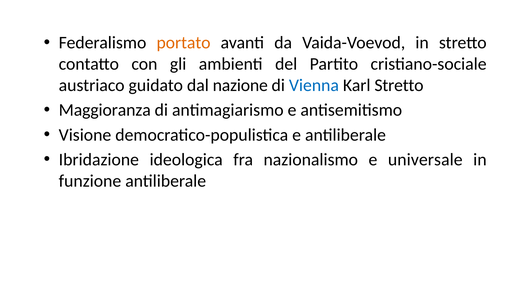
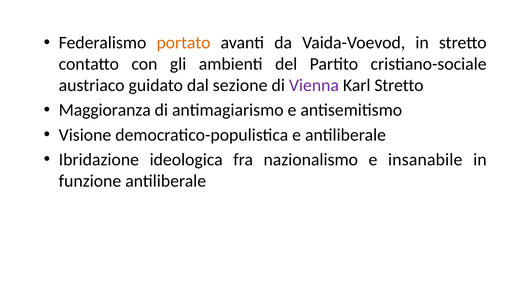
nazione: nazione -> sezione
Vienna colour: blue -> purple
universale: universale -> insanabile
